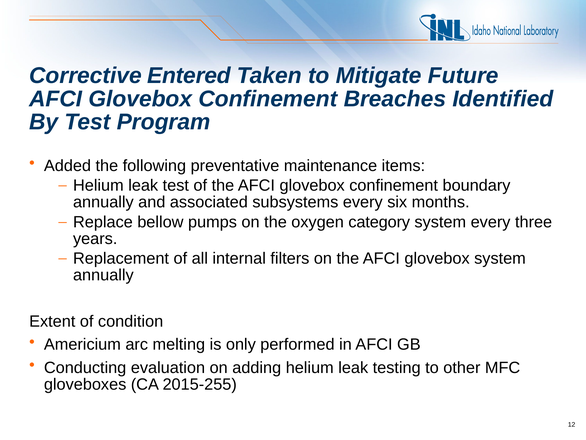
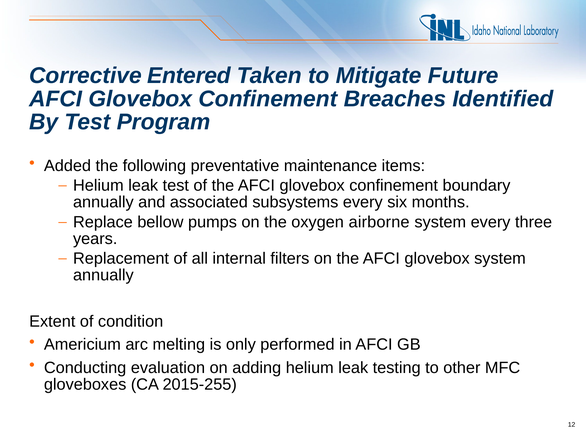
category: category -> airborne
